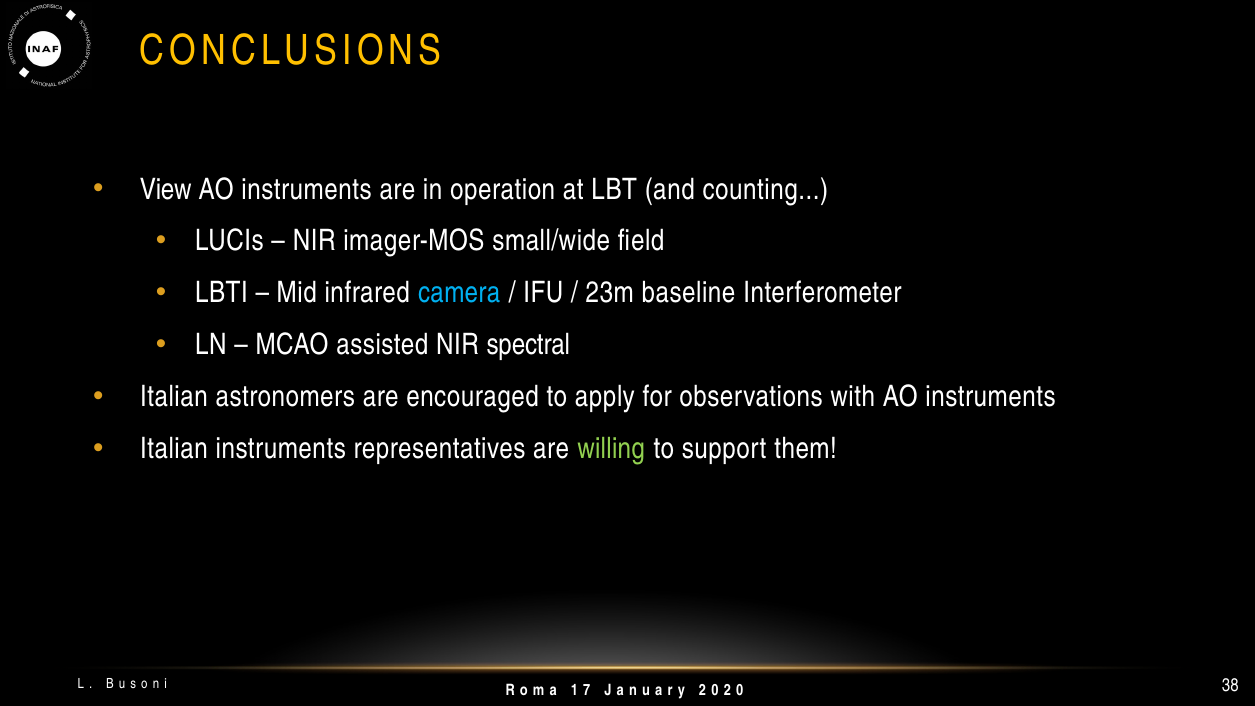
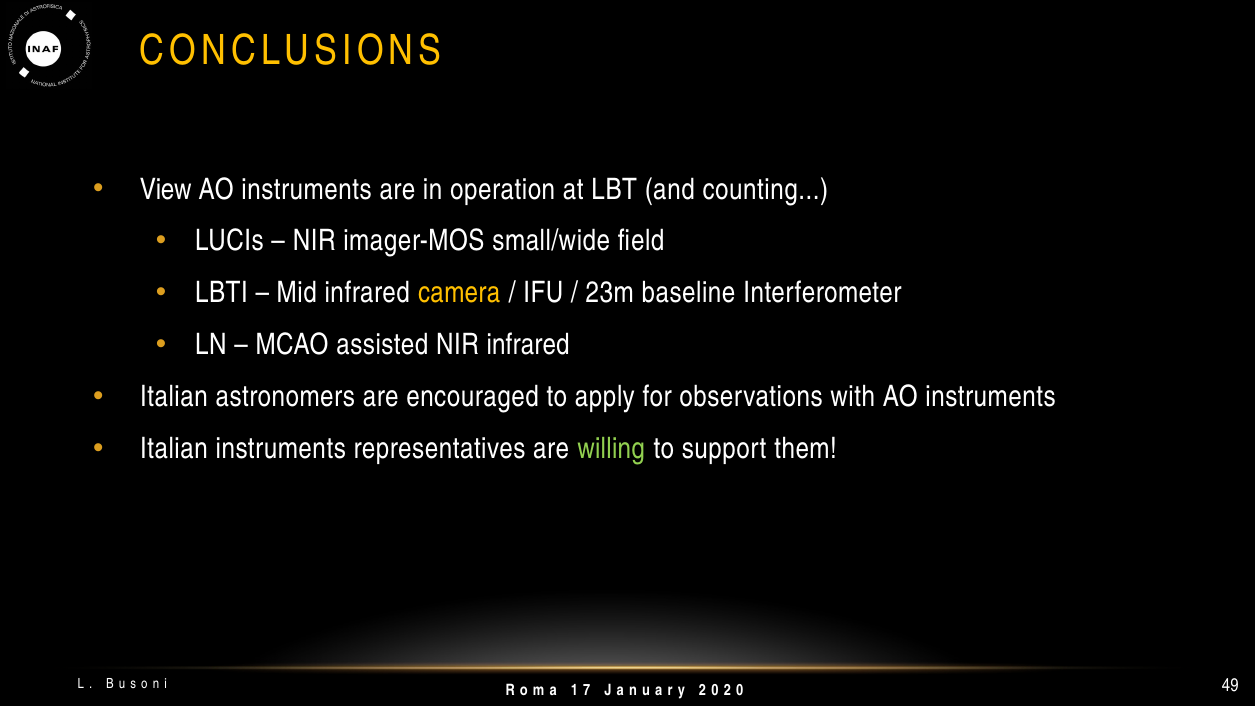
camera colour: light blue -> yellow
NIR spectral: spectral -> infrared
38: 38 -> 49
